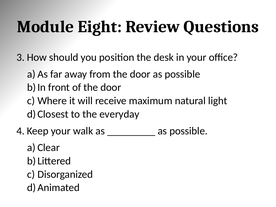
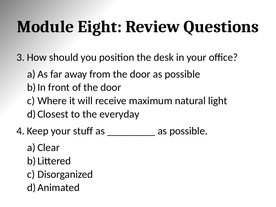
walk: walk -> stuff
